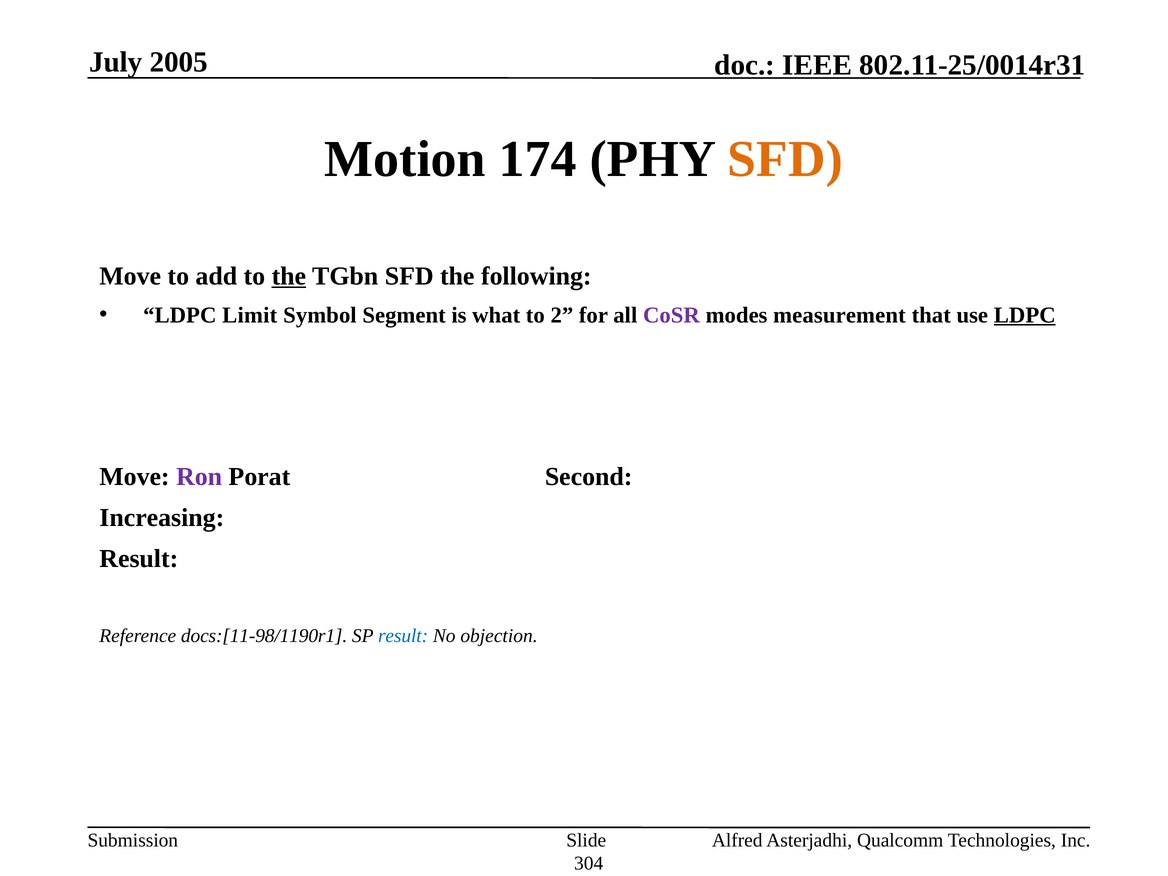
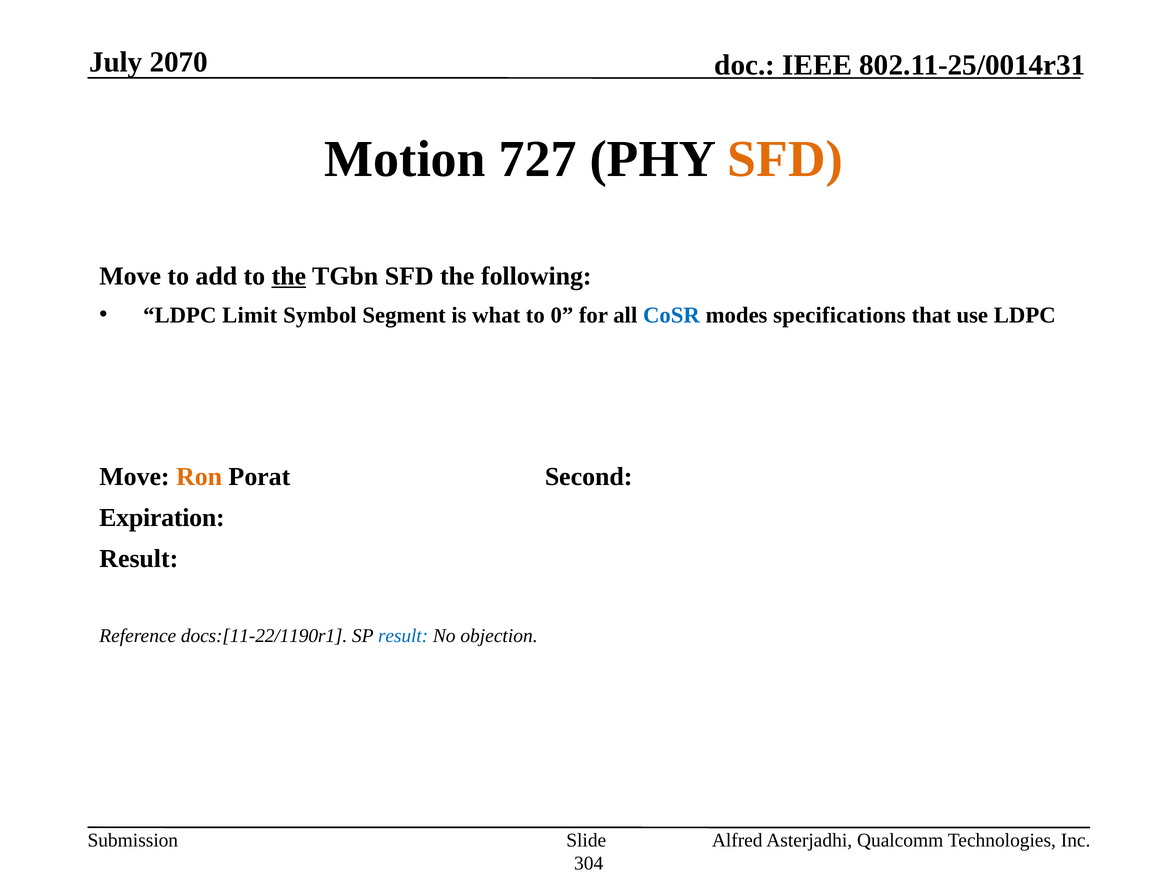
2005: 2005 -> 2070
174: 174 -> 727
2: 2 -> 0
CoSR colour: purple -> blue
measurement: measurement -> specifications
LDPC at (1025, 315) underline: present -> none
Ron colour: purple -> orange
Increasing: Increasing -> Expiration
docs:[11-98/1190r1: docs:[11-98/1190r1 -> docs:[11-22/1190r1
